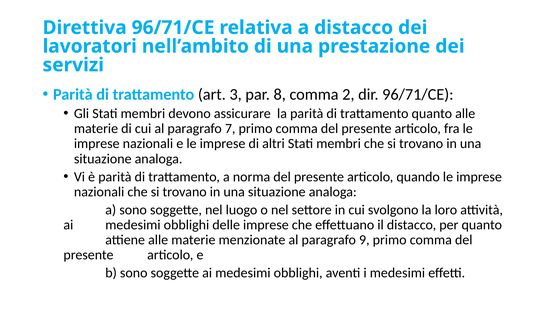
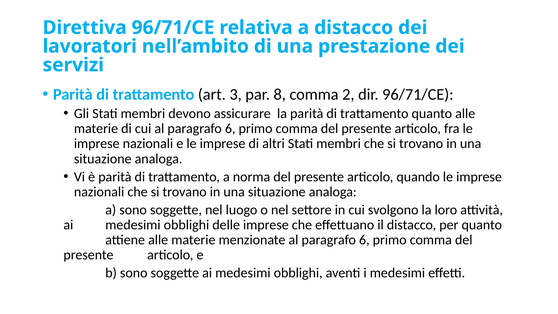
cui al paragrafo 7: 7 -> 6
menzionate al paragrafo 9: 9 -> 6
